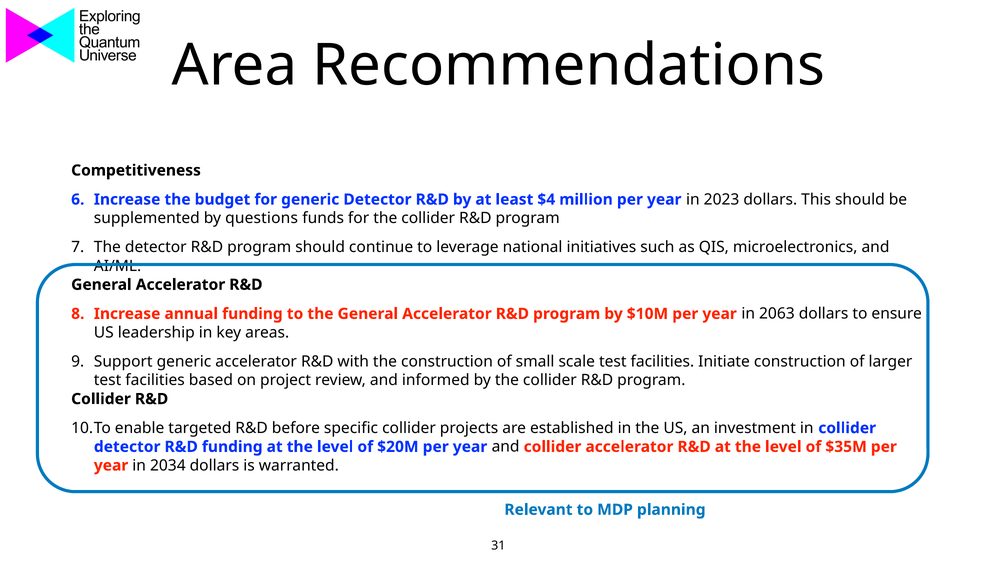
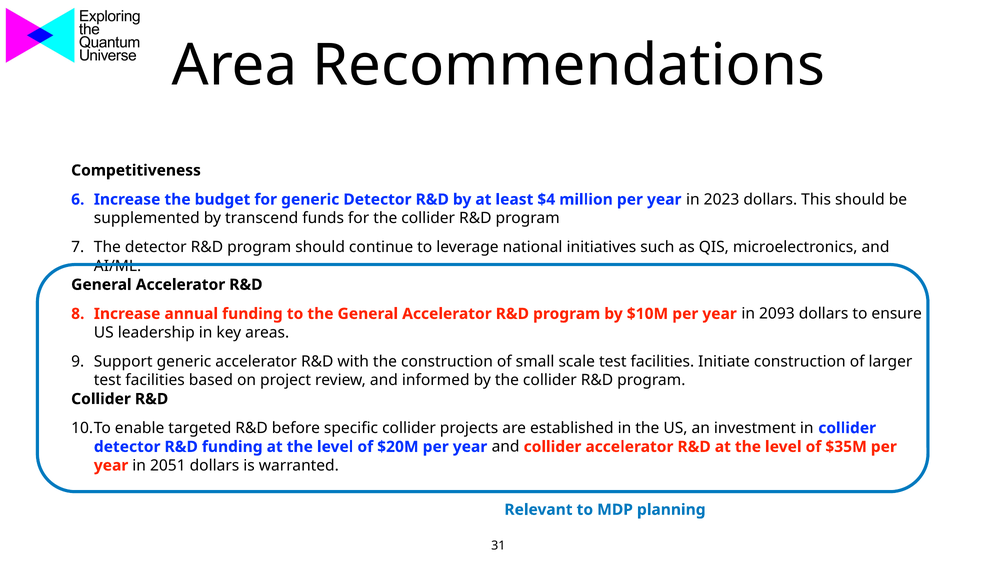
questions: questions -> transcend
2063: 2063 -> 2093
2034: 2034 -> 2051
